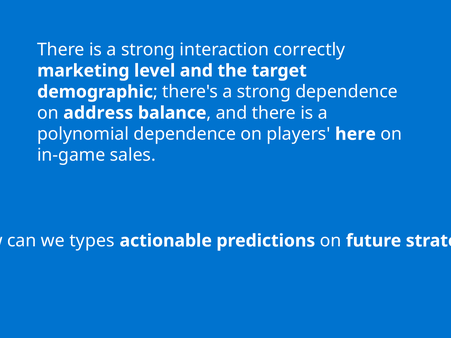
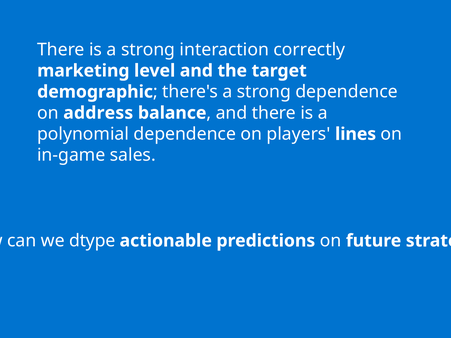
here: here -> lines
types: types -> dtype
